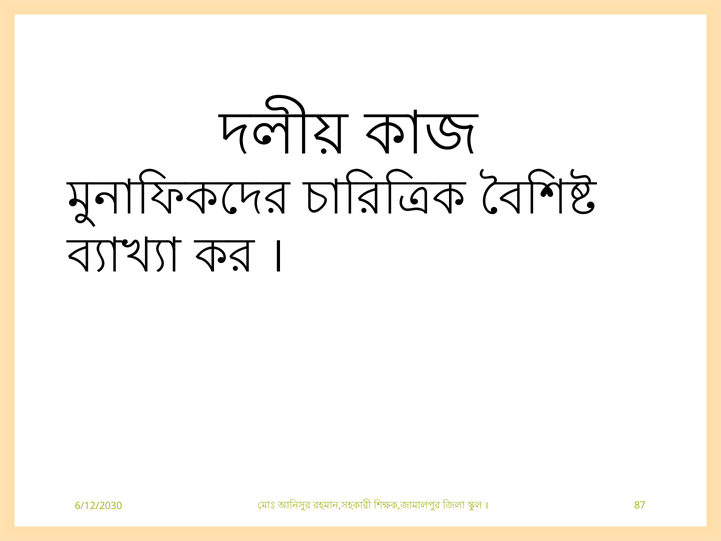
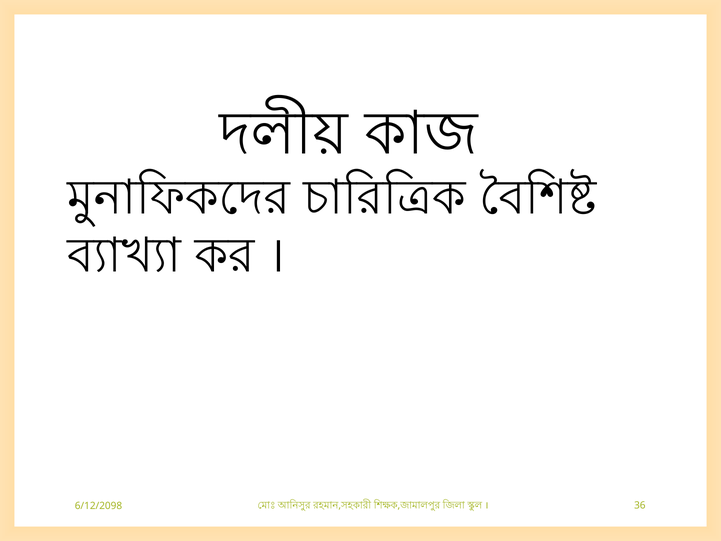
87: 87 -> 36
6/12/2030: 6/12/2030 -> 6/12/2098
